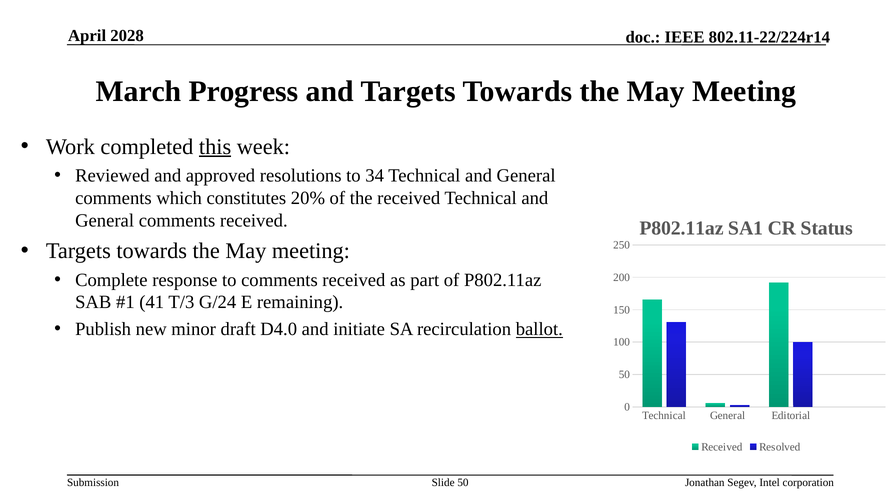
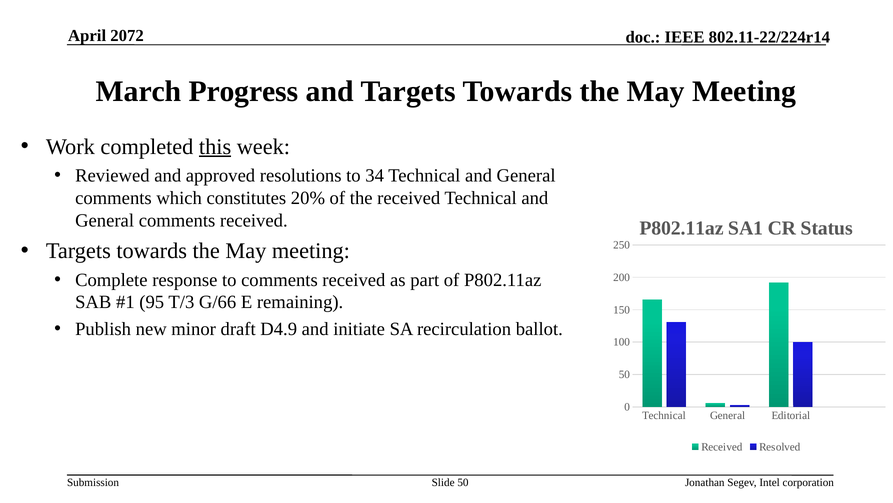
2028: 2028 -> 2072
41: 41 -> 95
G/24: G/24 -> G/66
D4.0: D4.0 -> D4.9
ballot underline: present -> none
